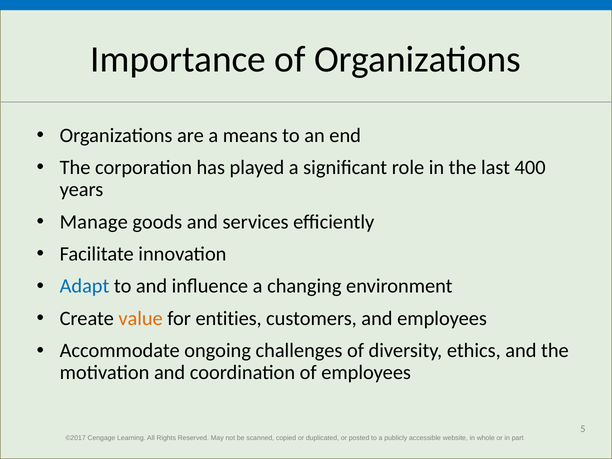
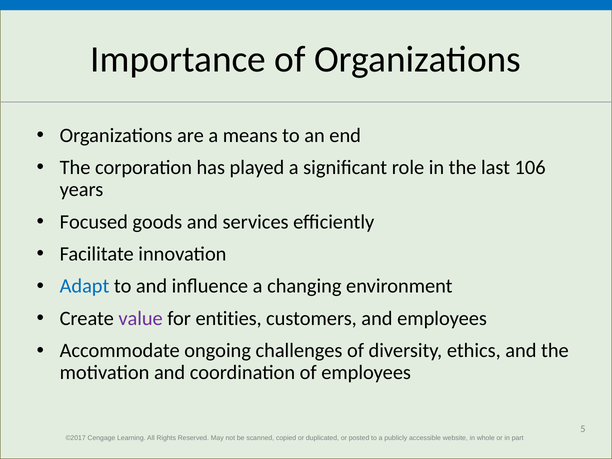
400: 400 -> 106
Manage: Manage -> Focused
value colour: orange -> purple
